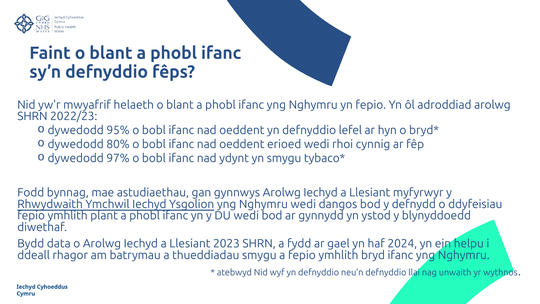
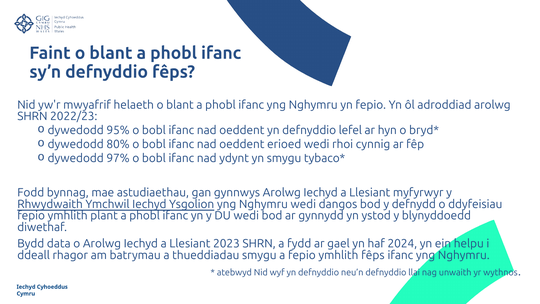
ymhlith bryd: bryd -> fêps
